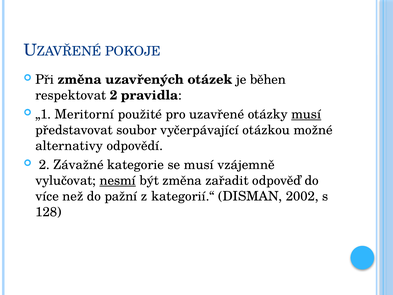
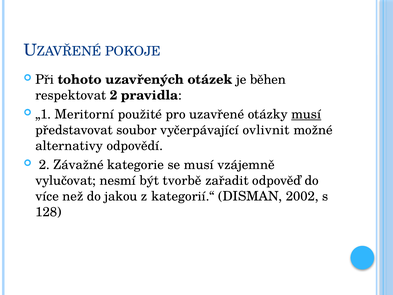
Při změna: změna -> tohoto
otázkou: otázkou -> ovlivnit
nesmí underline: present -> none
být změna: změna -> tvorbě
pažní: pažní -> jakou
